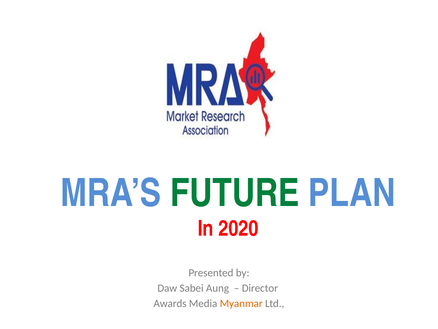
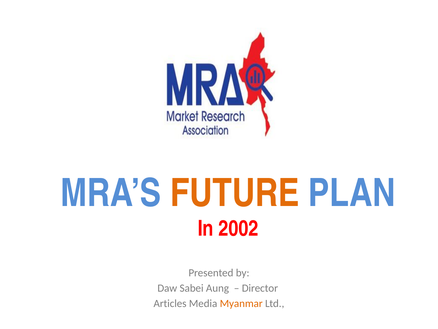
FUTURE colour: green -> orange
2020: 2020 -> 2002
Awards: Awards -> Articles
